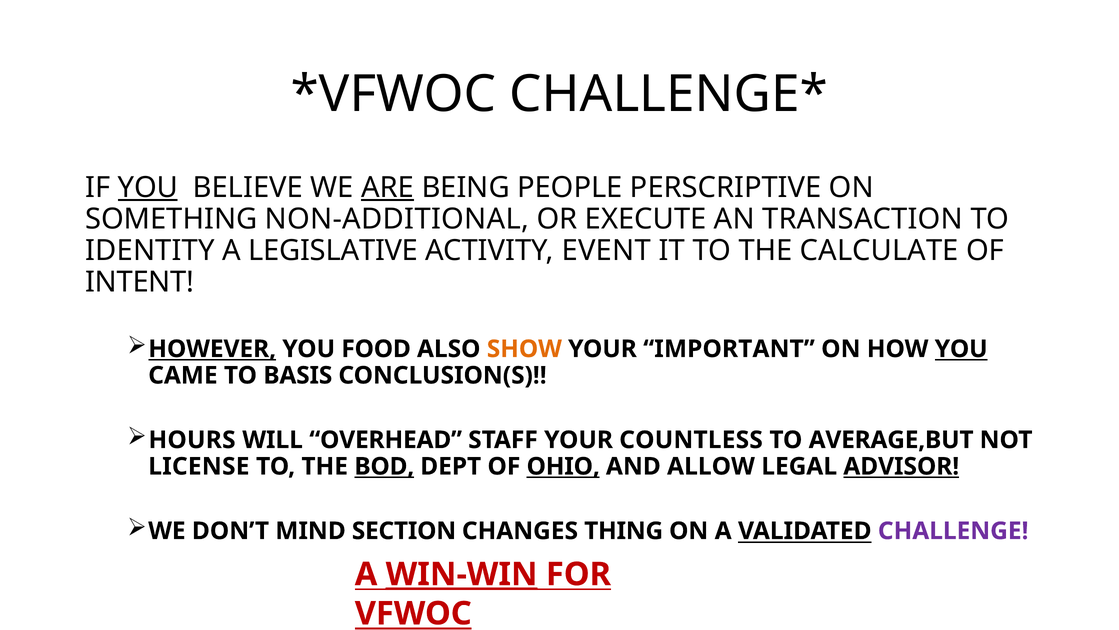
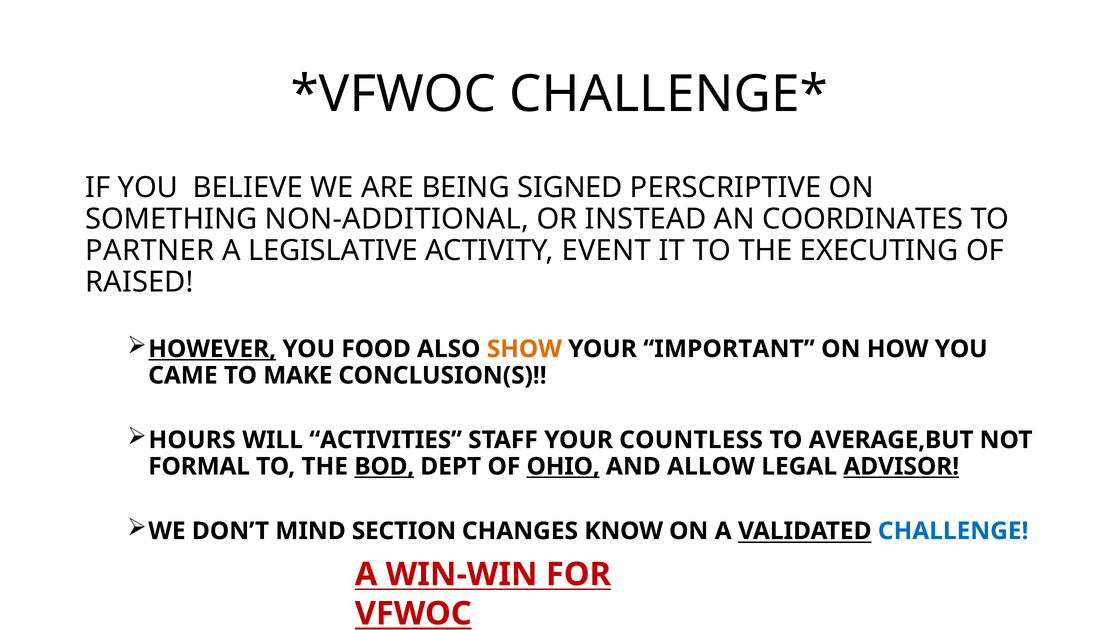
YOU at (148, 187) underline: present -> none
ARE underline: present -> none
PEOPLE: PEOPLE -> SIGNED
EXECUTE: EXECUTE -> INSTEAD
TRANSACTION: TRANSACTION -> COORDINATES
IDENTITY: IDENTITY -> PARTNER
CALCULATE: CALCULATE -> EXECUTING
INTENT: INTENT -> RAISED
YOU at (961, 349) underline: present -> none
BASIS: BASIS -> MAKE
OVERHEAD: OVERHEAD -> ACTIVITIES
LICENSE: LICENSE -> FORMAL
THING: THING -> KNOW
CHALLENGE colour: purple -> blue
WIN-WIN underline: present -> none
